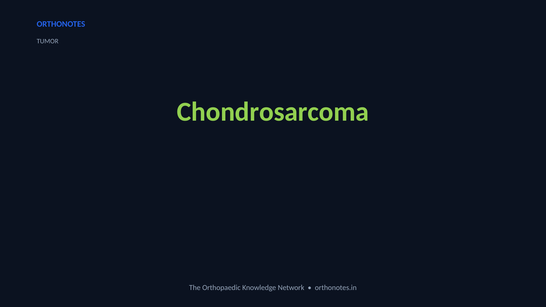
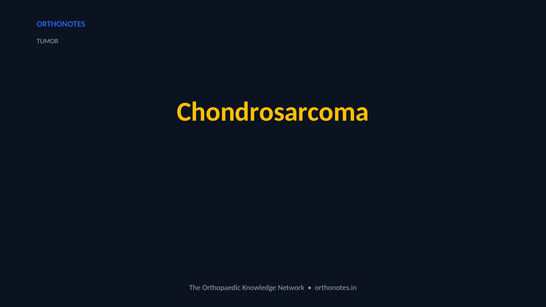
Chondrosarcoma colour: light green -> yellow
